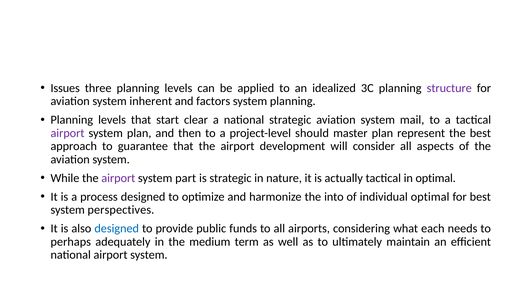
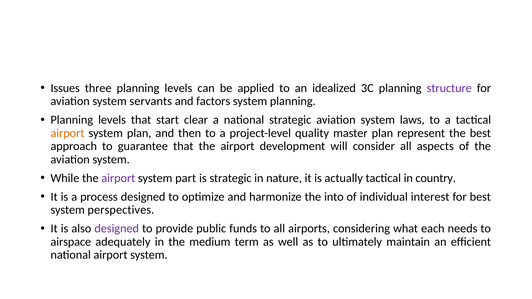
inherent: inherent -> servants
mail: mail -> laws
airport at (67, 133) colour: purple -> orange
should: should -> quality
in optimal: optimal -> country
individual optimal: optimal -> interest
designed at (117, 229) colour: blue -> purple
perhaps: perhaps -> airspace
